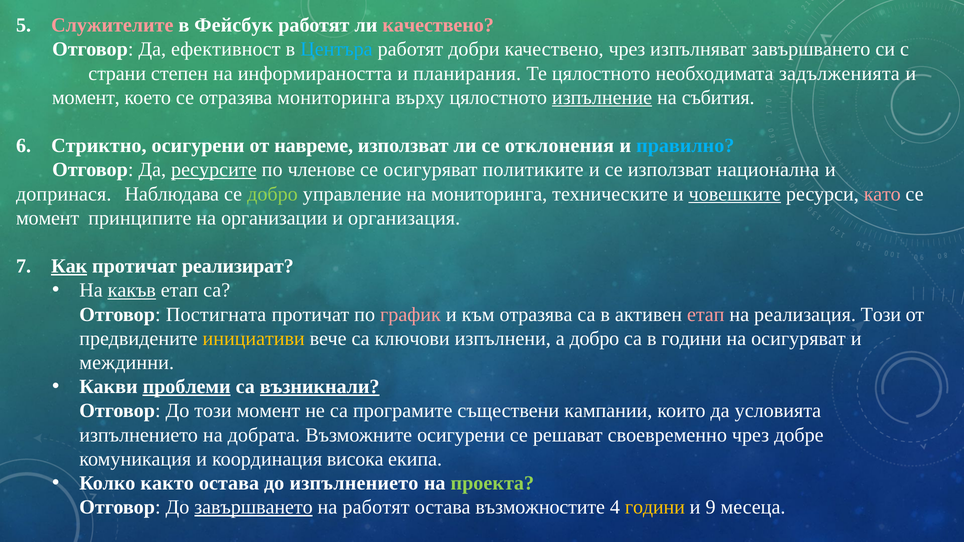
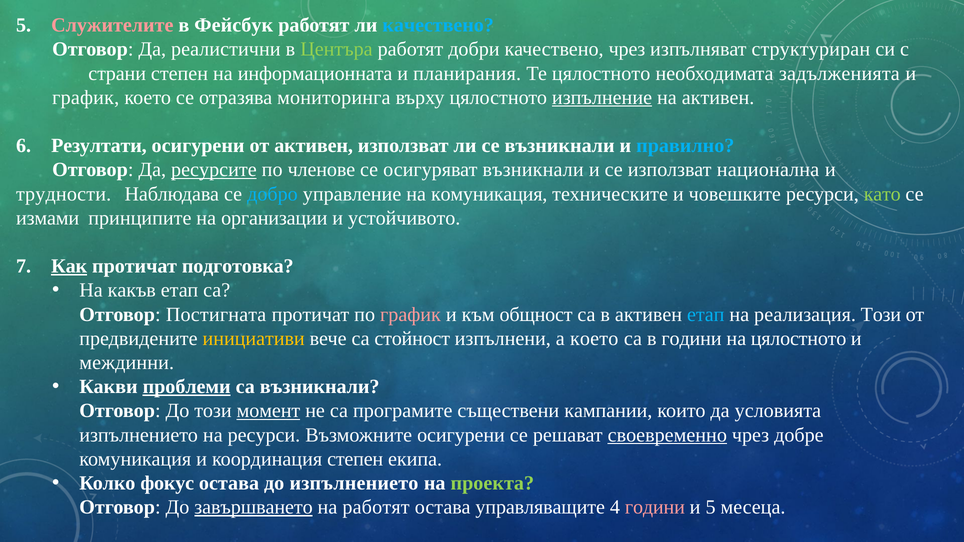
качествено at (438, 25) colour: pink -> light blue
ефективност: ефективност -> реалистични
Центъра colour: light blue -> light green
изпълняват завършването: завършването -> структуриран
информираността: информираността -> информационната
момент at (86, 98): момент -> график
на събития: събития -> активен
Стриктно: Стриктно -> Резултати
от навреме: навреме -> активен
се отклонения: отклонения -> възникнали
осигуряват политиките: политиките -> възникнали
допринася: допринася -> трудности
добро at (272, 194) colour: light green -> light blue
на мониторинга: мониторинга -> комуникация
човешките underline: present -> none
като colour: pink -> light green
момент at (48, 218): момент -> измами
организация: организация -> устойчивото
реализират: реализират -> подготовка
какъв underline: present -> none
към отразява: отразява -> общност
етап at (706, 315) colour: pink -> light blue
ключови: ключови -> стойност
а добро: добро -> което
на осигуряват: осигуряват -> цялостното
възникнали at (320, 387) underline: present -> none
момент at (268, 411) underline: none -> present
на добрата: добрата -> ресурси
своевременно underline: none -> present
координация висока: висока -> степен
както: както -> фокус
възможностите: възможностите -> управляващите
години at (655, 507) colour: yellow -> pink
и 9: 9 -> 5
